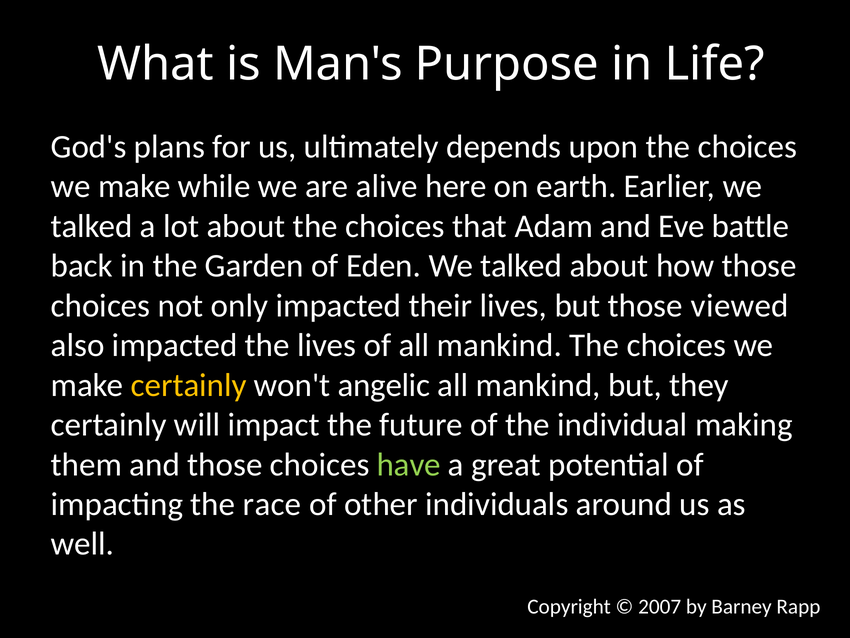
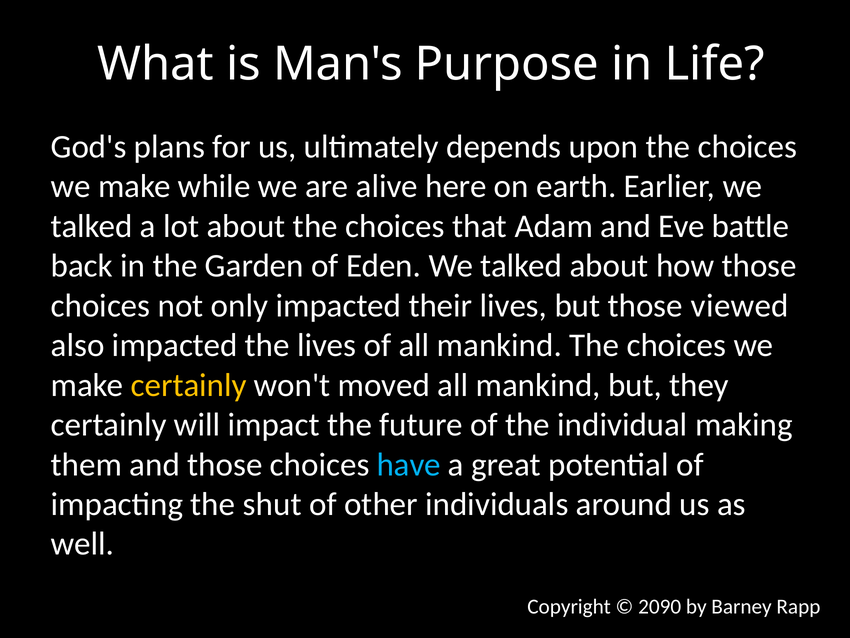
angelic: angelic -> moved
have colour: light green -> light blue
race: race -> shut
2007: 2007 -> 2090
